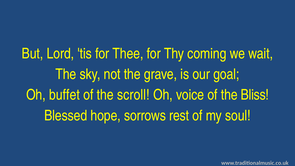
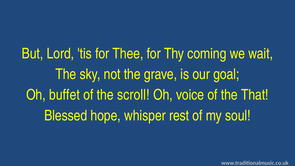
Bliss: Bliss -> That
sorrows: sorrows -> whisper
